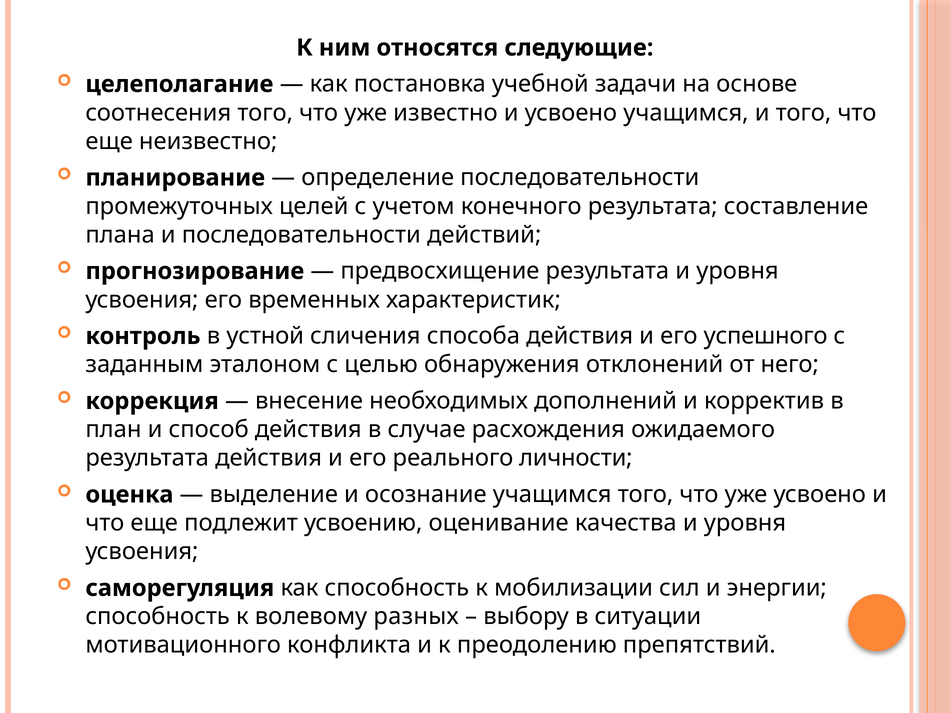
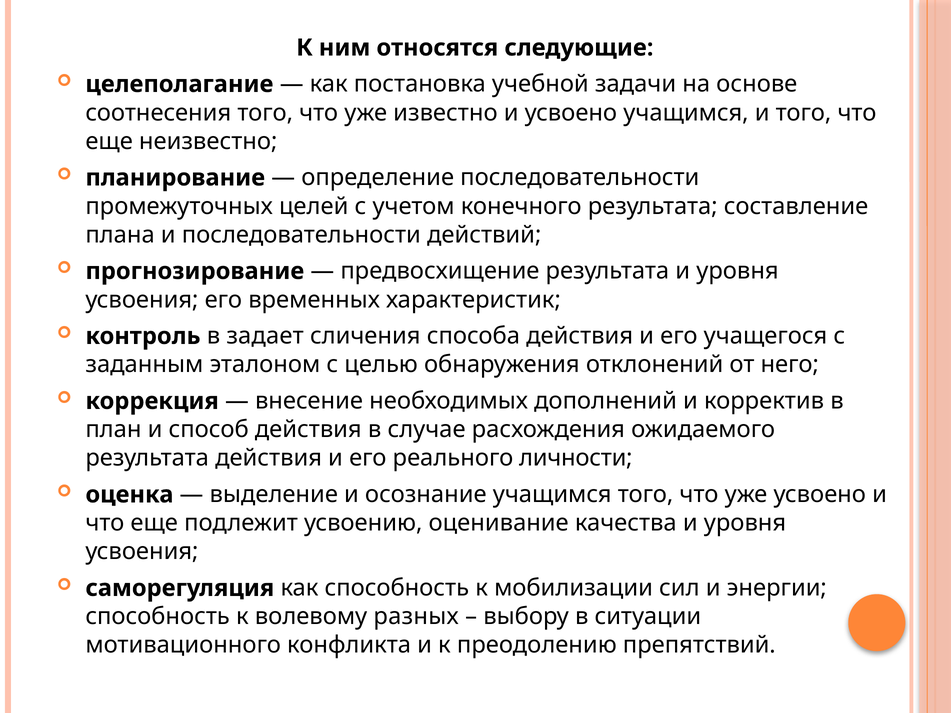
устной: устной -> задает
успешного: успешного -> учащегося
